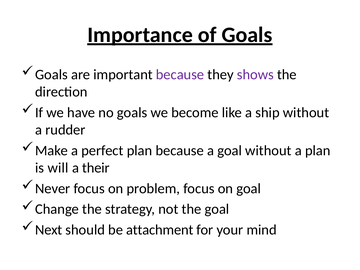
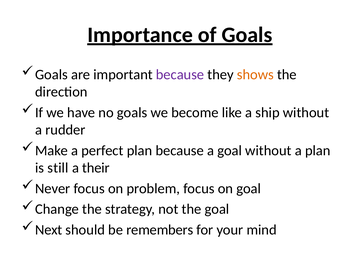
shows colour: purple -> orange
will: will -> still
attachment: attachment -> remembers
